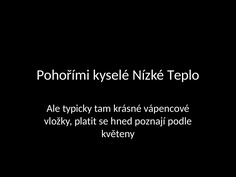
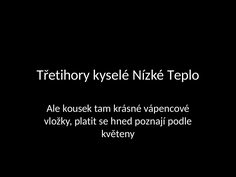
Pohořími: Pohořími -> Třetihory
typicky: typicky -> kousek
